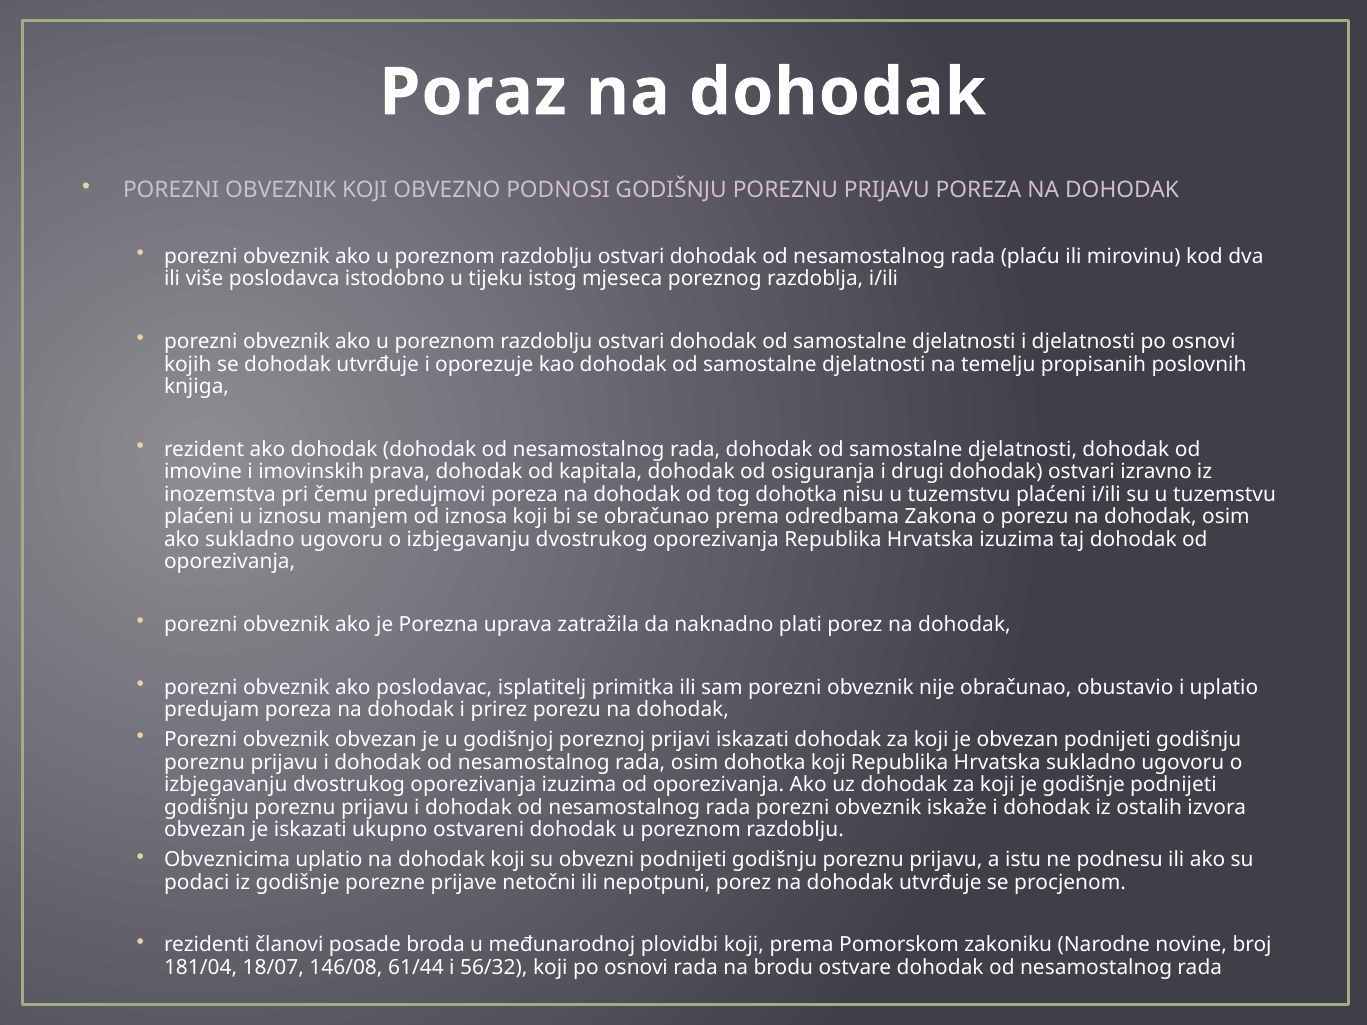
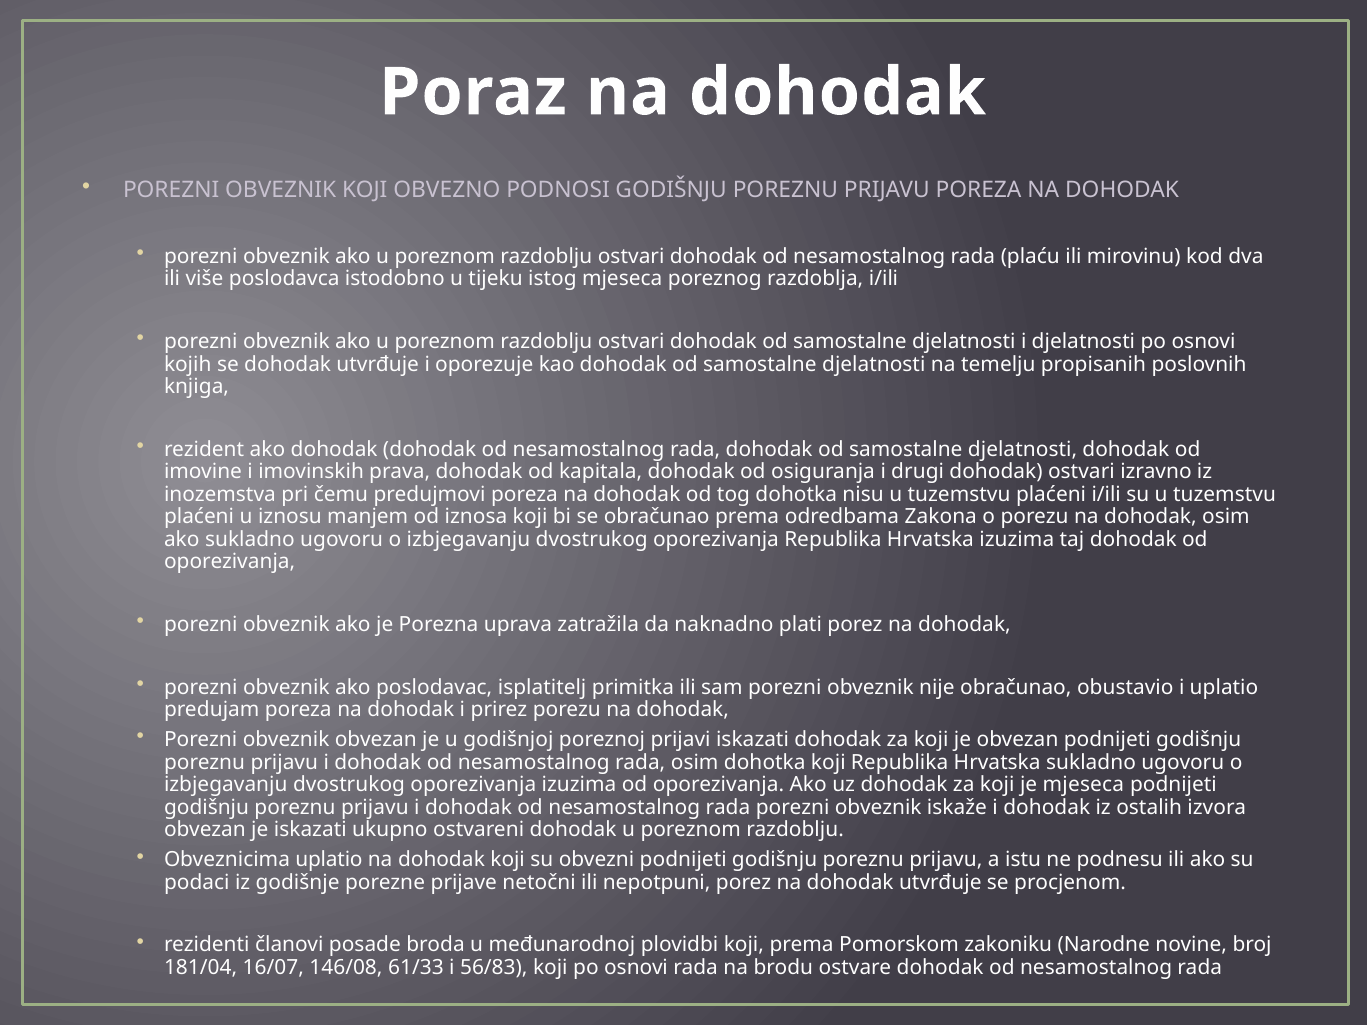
je godišnje: godišnje -> mjeseca
18/07: 18/07 -> 16/07
61/44: 61/44 -> 61/33
56/32: 56/32 -> 56/83
